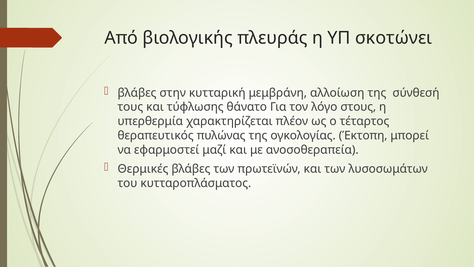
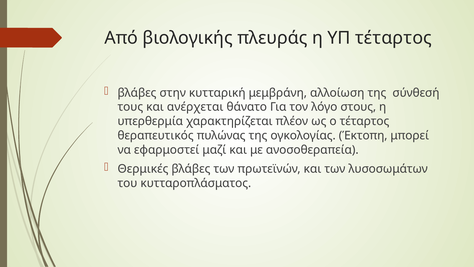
ΥΠ σκοτώνει: σκοτώνει -> τέταρτος
τύφλωσης: τύφλωσης -> ανέρχεται
